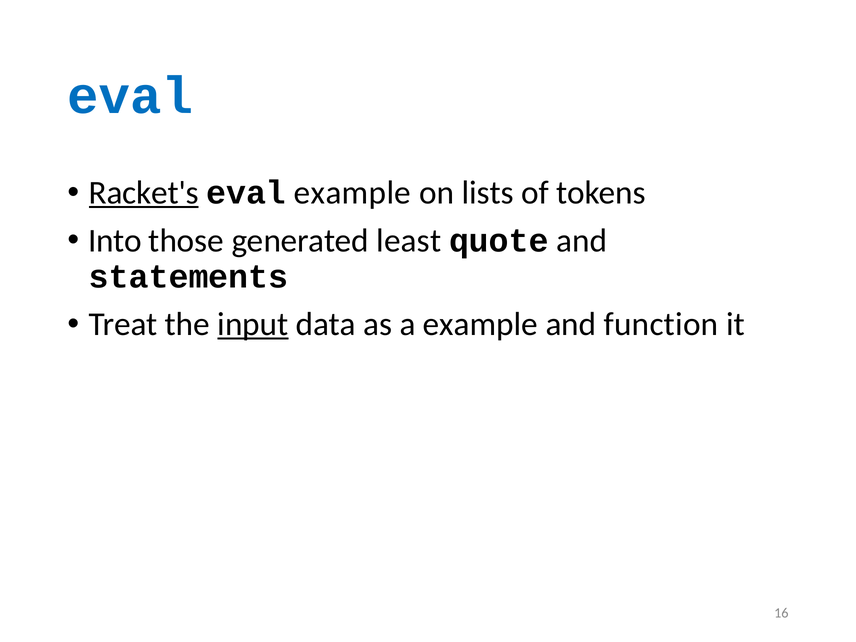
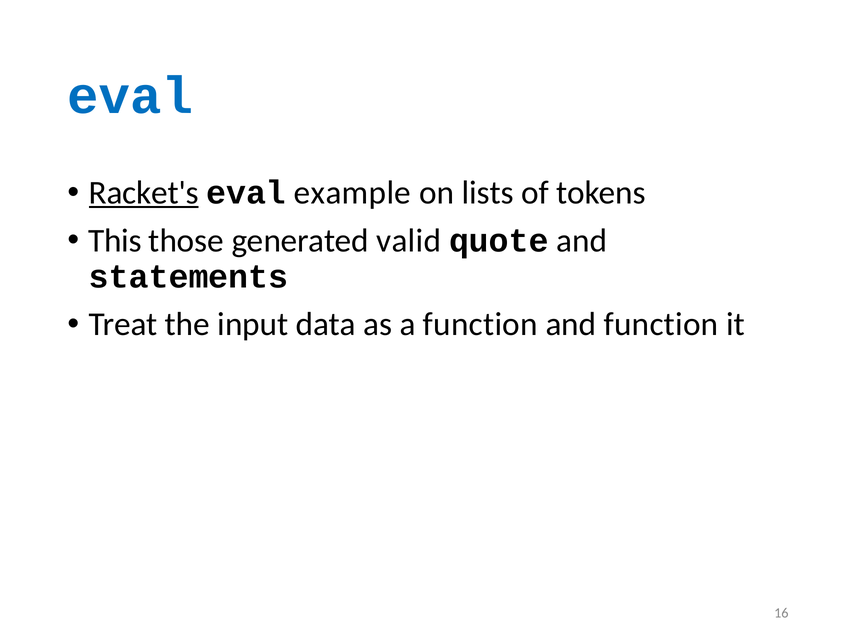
Into: Into -> This
least: least -> valid
input underline: present -> none
a example: example -> function
